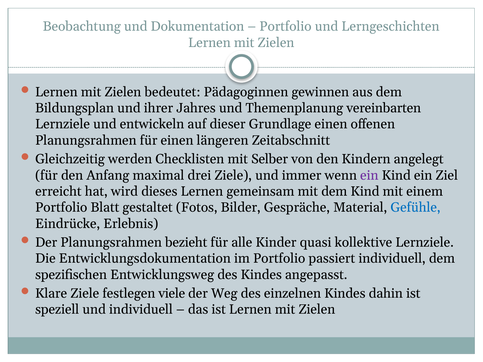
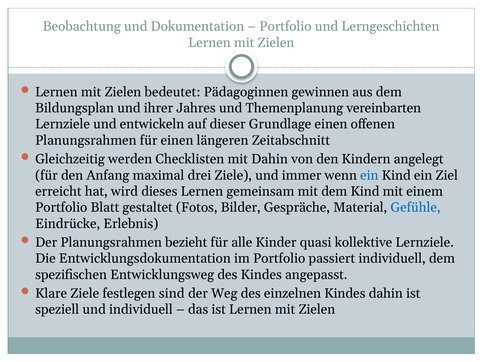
mit Selber: Selber -> Dahin
ein at (369, 175) colour: purple -> blue
viele: viele -> sind
